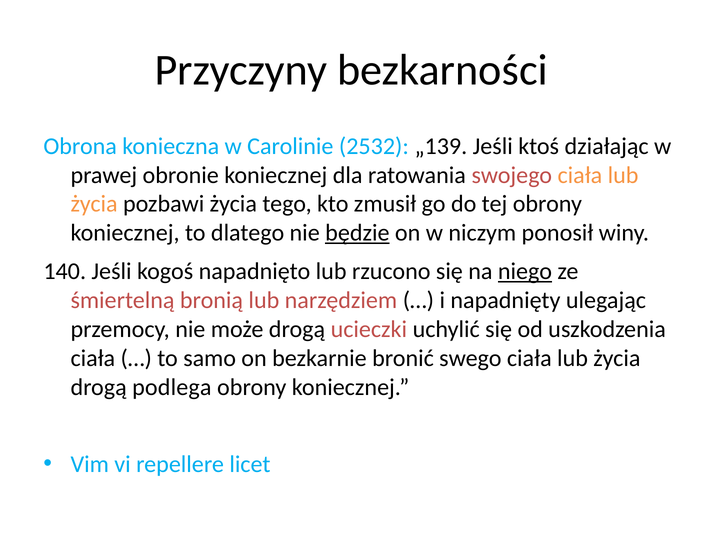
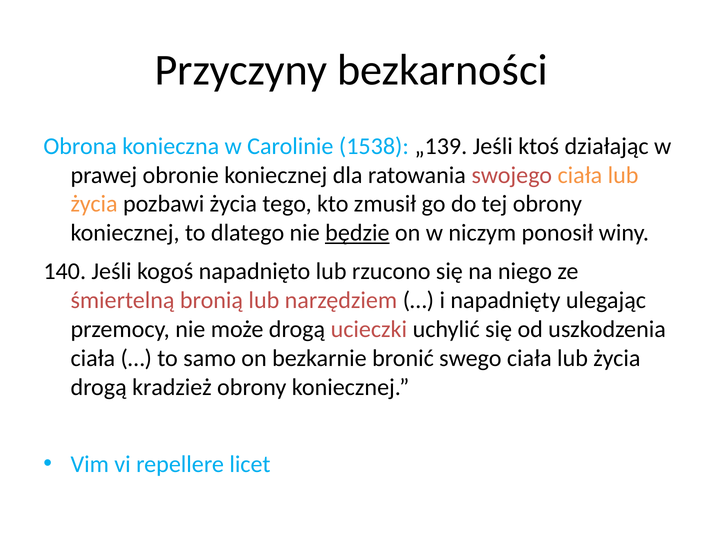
2532: 2532 -> 1538
niego underline: present -> none
podlega: podlega -> kradzież
